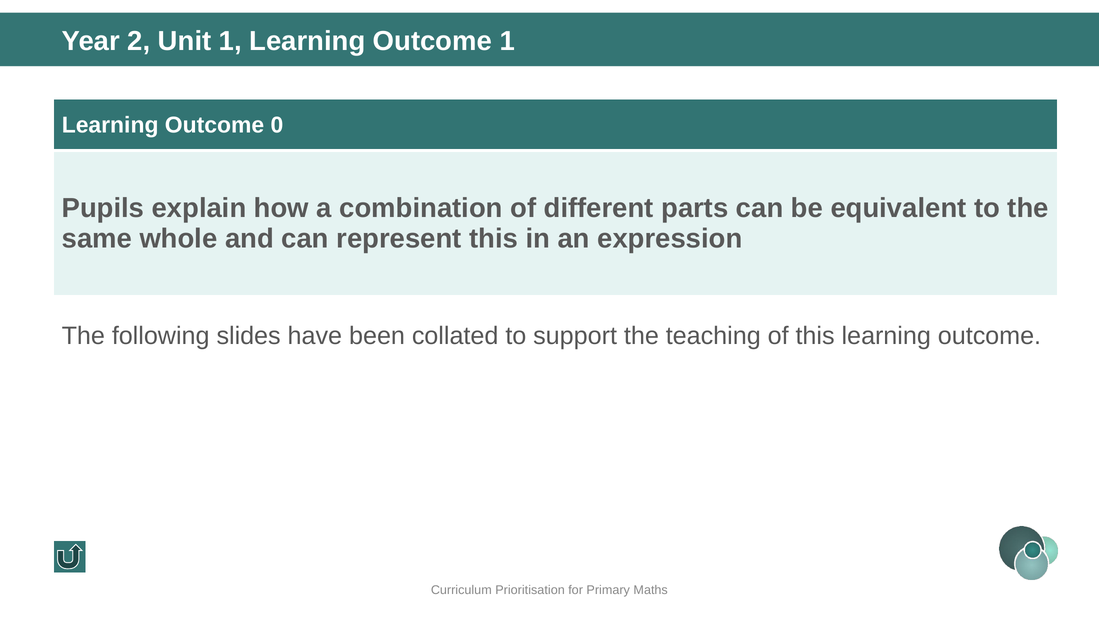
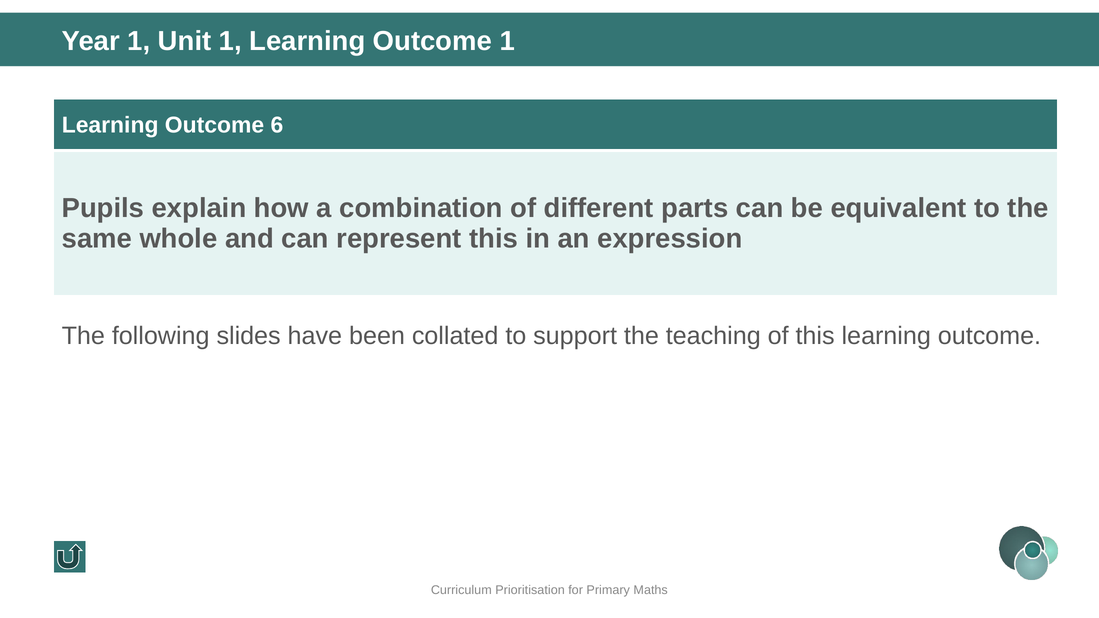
Year 2: 2 -> 1
0: 0 -> 6
